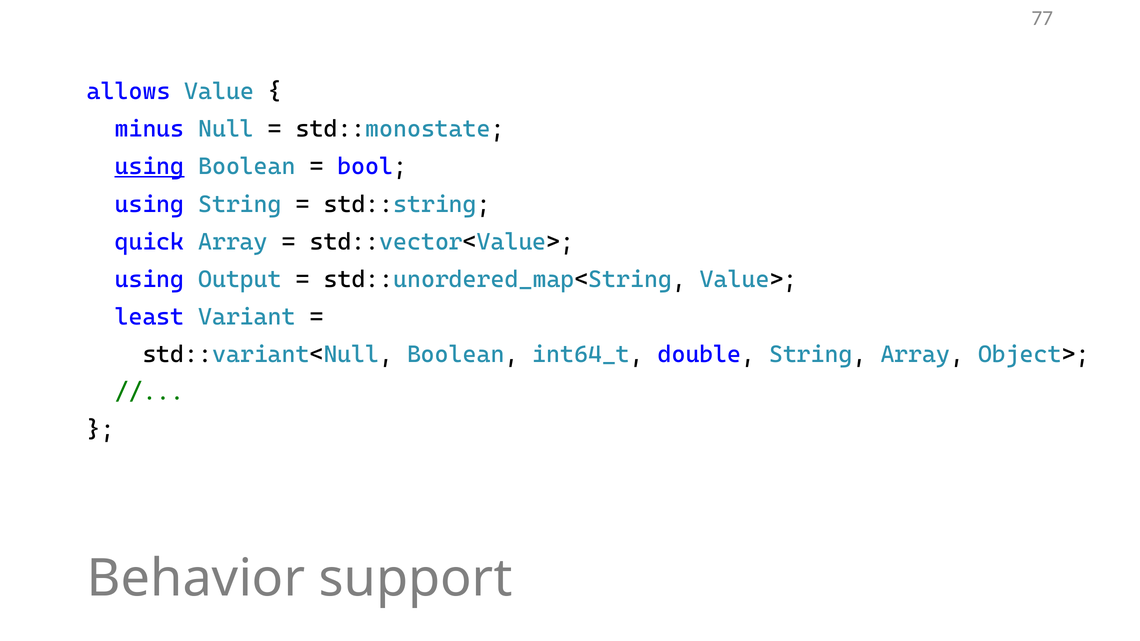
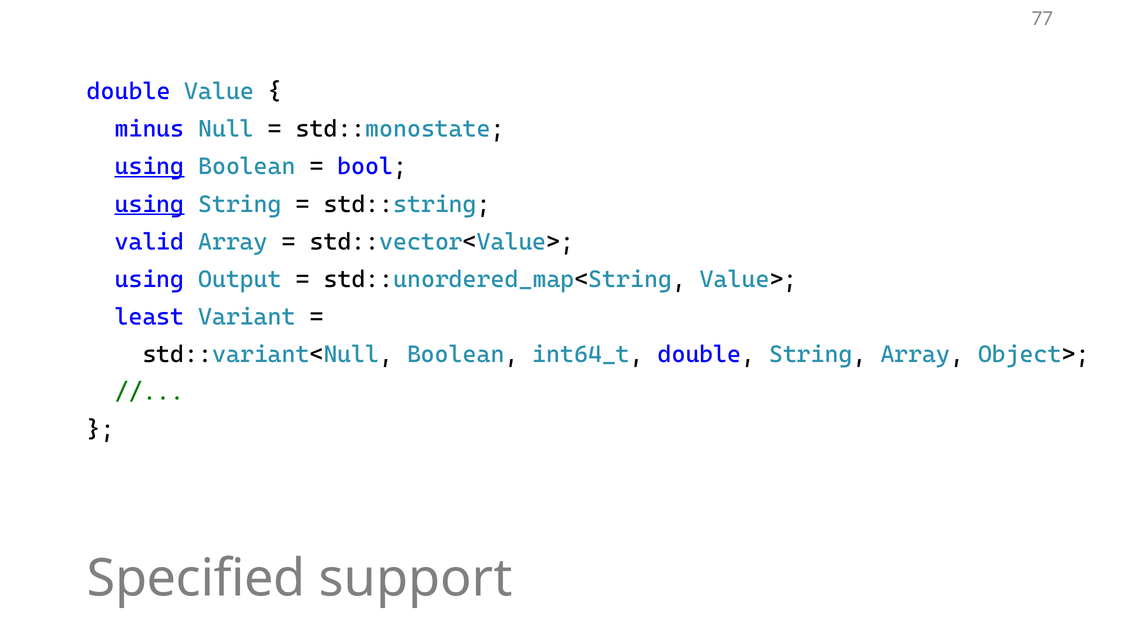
allows at (129, 92): allows -> double
using at (150, 204) underline: none -> present
quick: quick -> valid
Behavior: Behavior -> Specified
